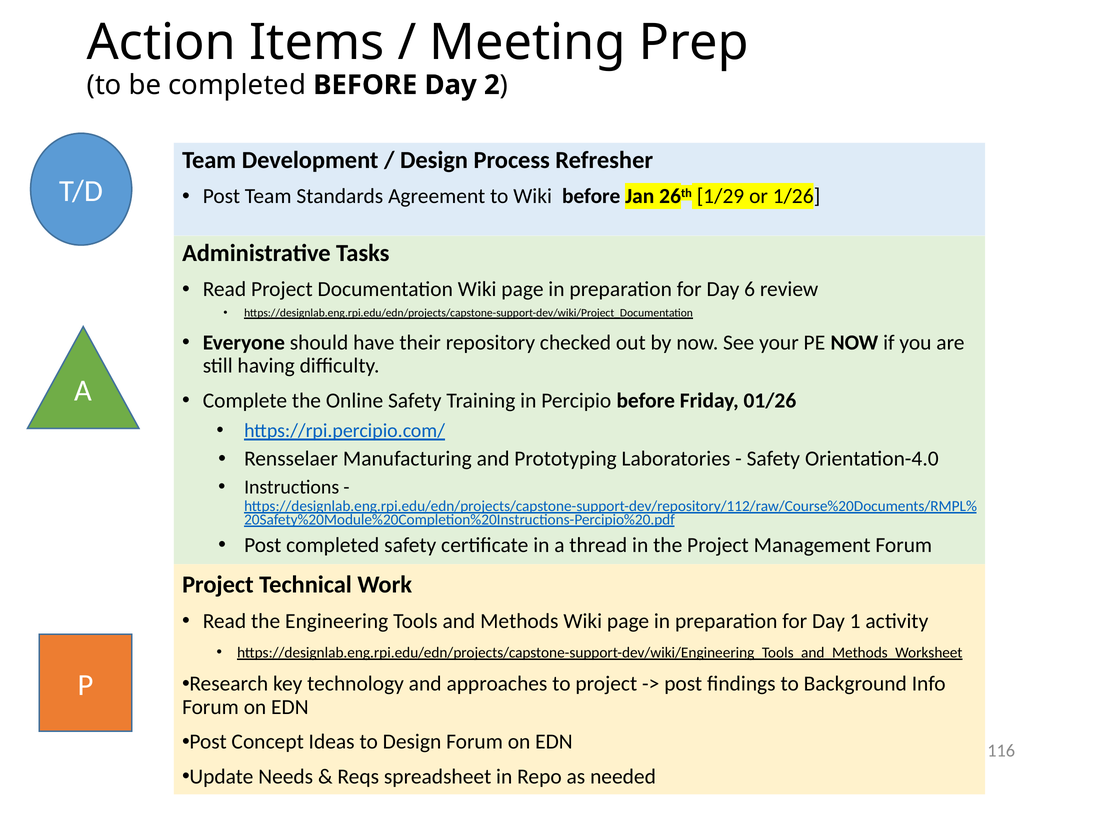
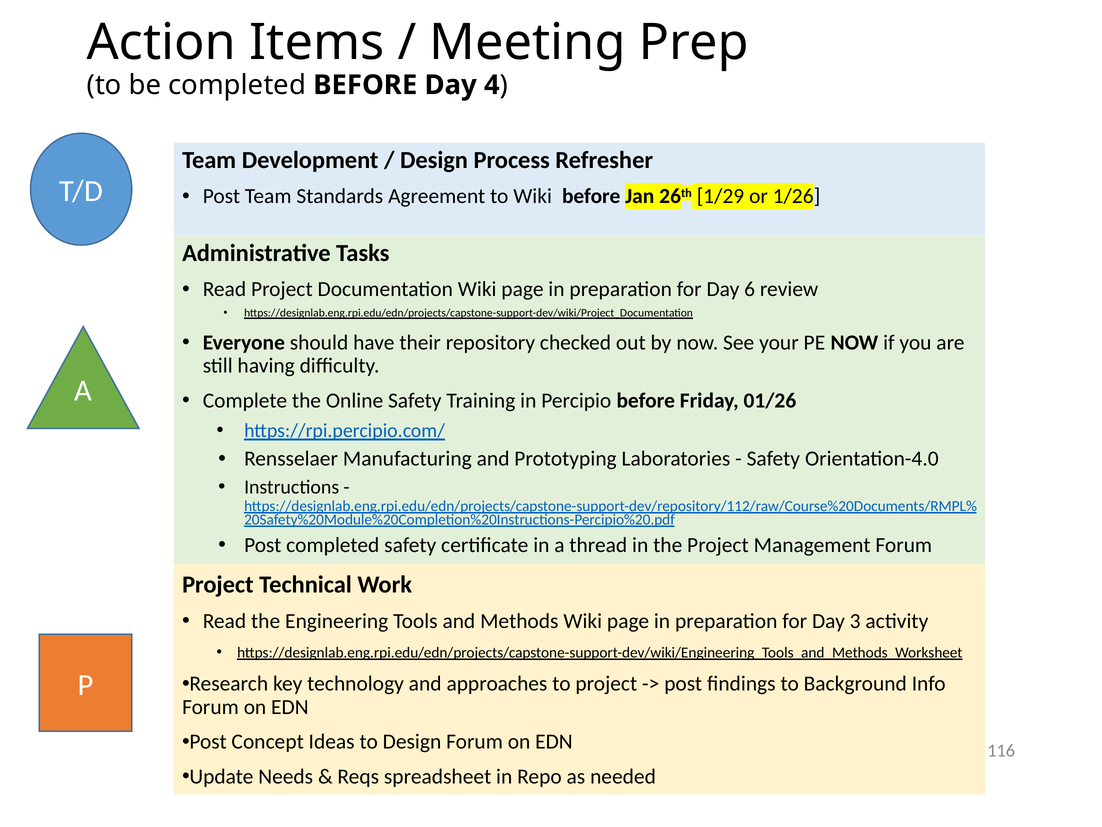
2: 2 -> 4
1: 1 -> 3
